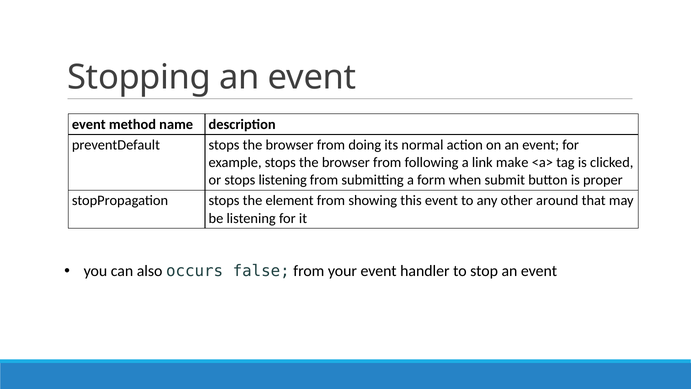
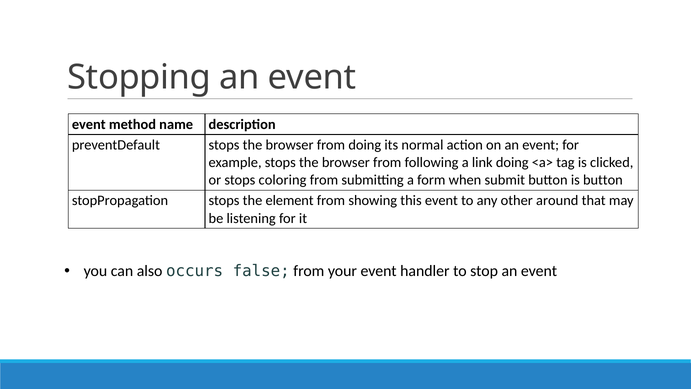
link make: make -> doing
stops listening: listening -> coloring
is proper: proper -> button
